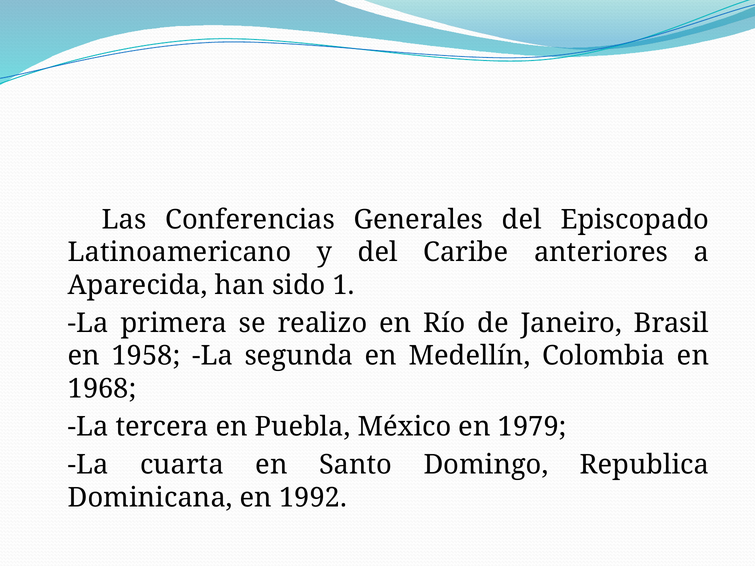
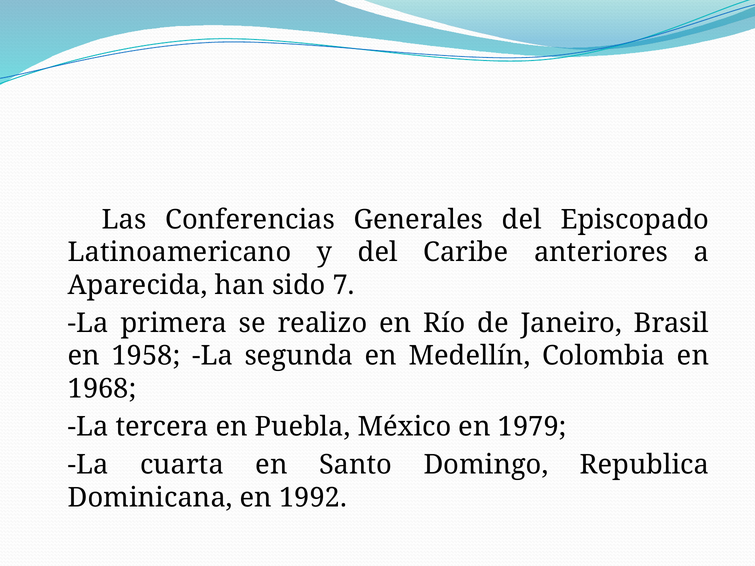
1: 1 -> 7
